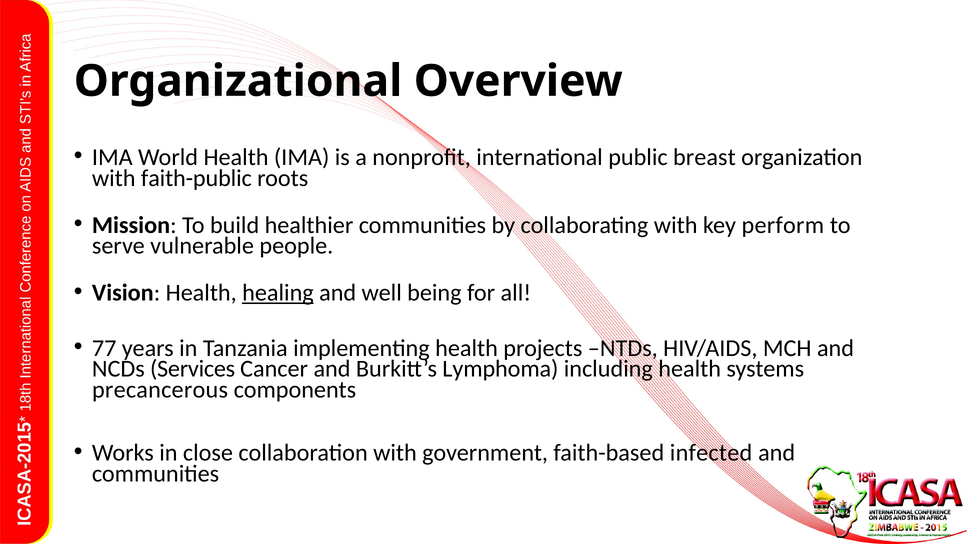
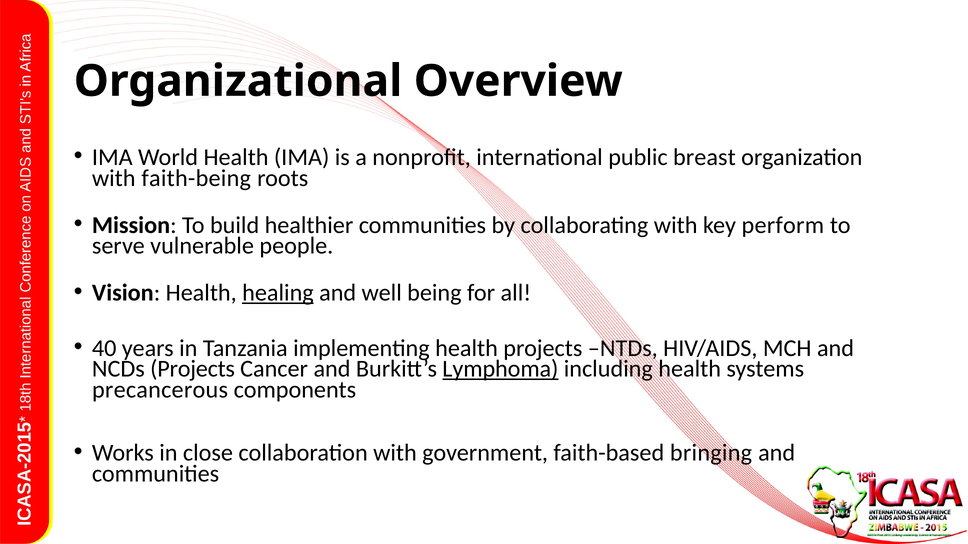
faith-public: faith-public -> faith-being
77: 77 -> 40
NCDs Services: Services -> Projects
Lymphoma underline: none -> present
infected: infected -> bringing
